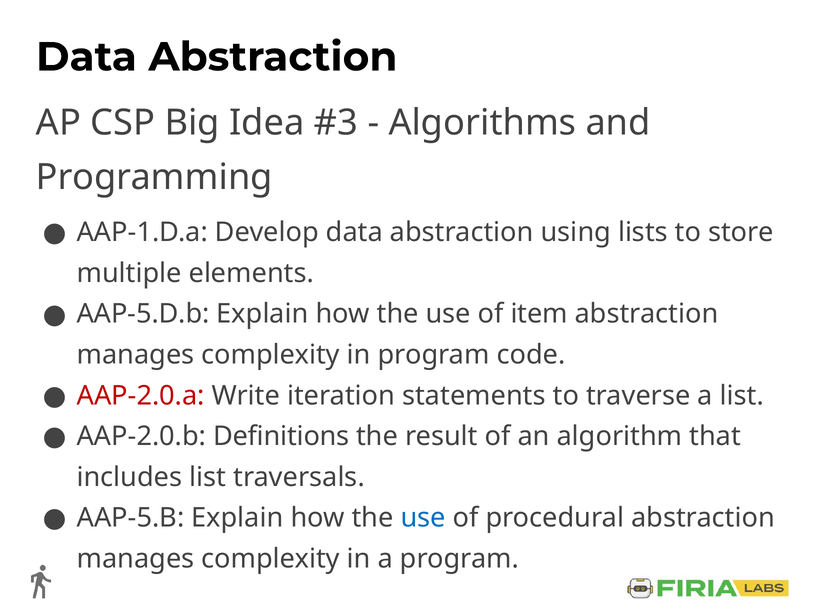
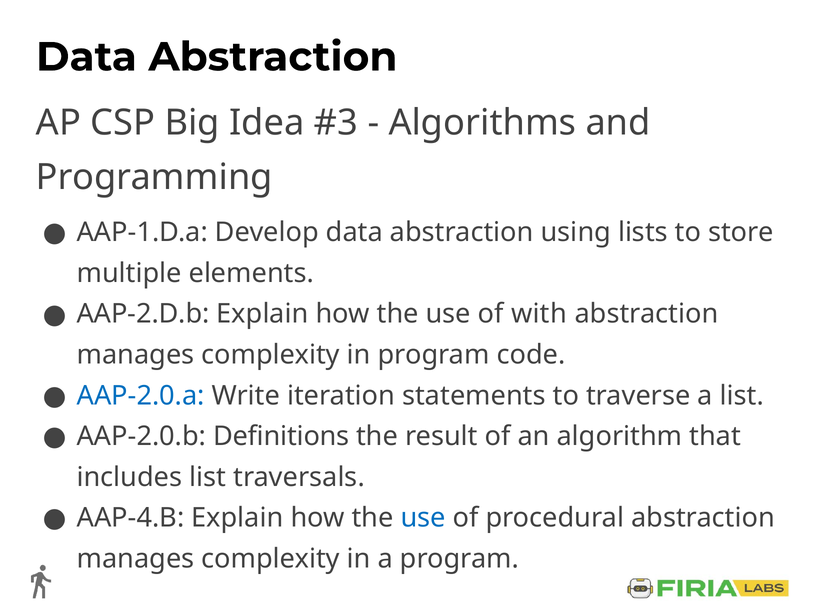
AAP-5.D.b: AAP-5.D.b -> AAP-2.D.b
item: item -> with
AAP-2.0.a colour: red -> blue
AAP-5.B: AAP-5.B -> AAP-4.B
